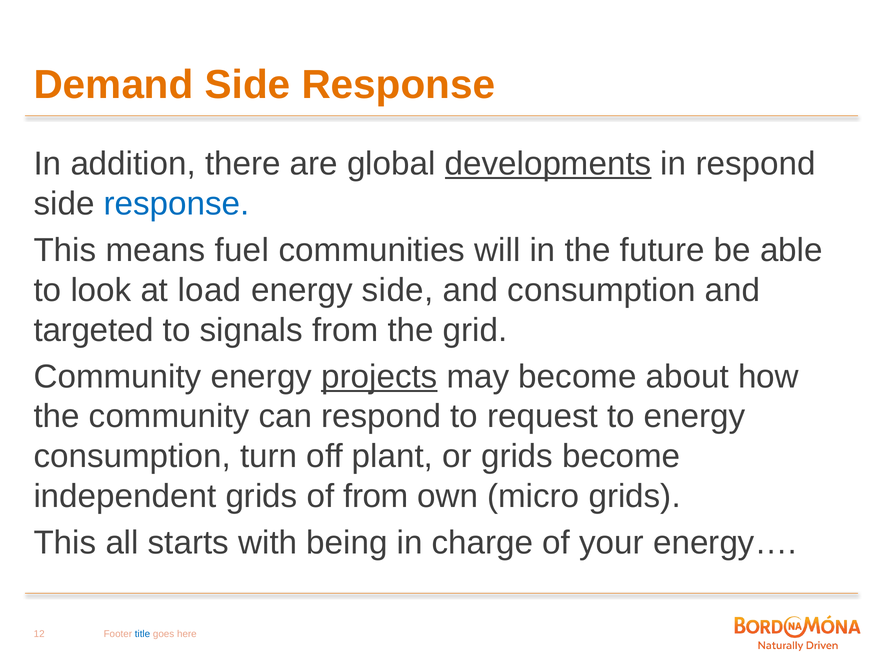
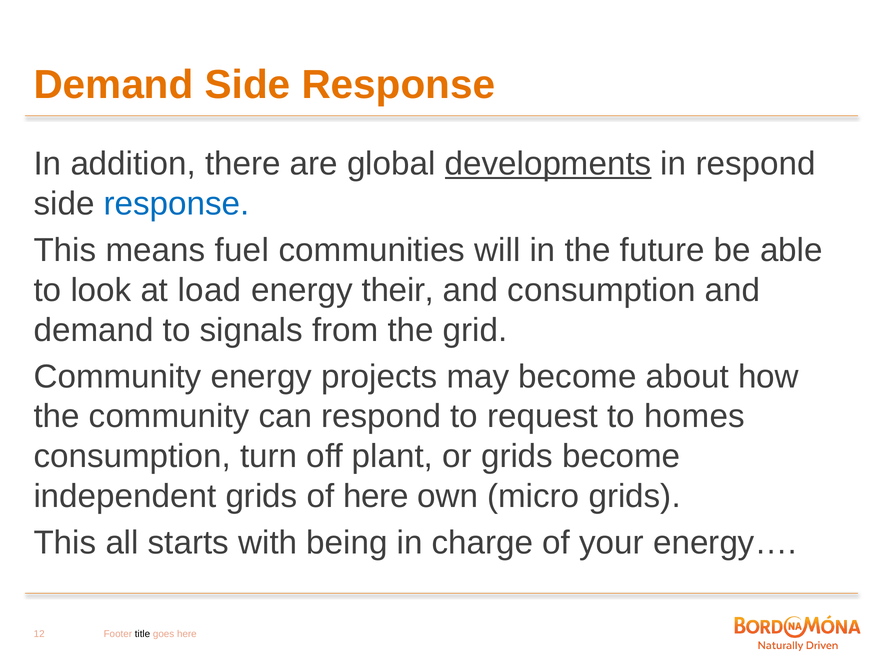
energy side: side -> their
targeted at (94, 330): targeted -> demand
projects underline: present -> none
to energy: energy -> homes
of from: from -> here
title colour: blue -> black
